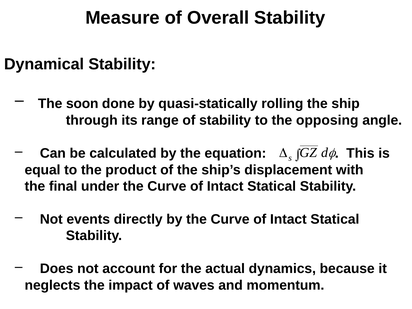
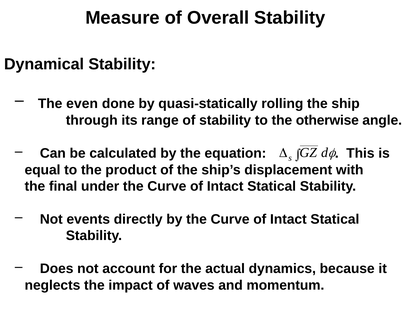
soon: soon -> even
opposing: opposing -> otherwise
